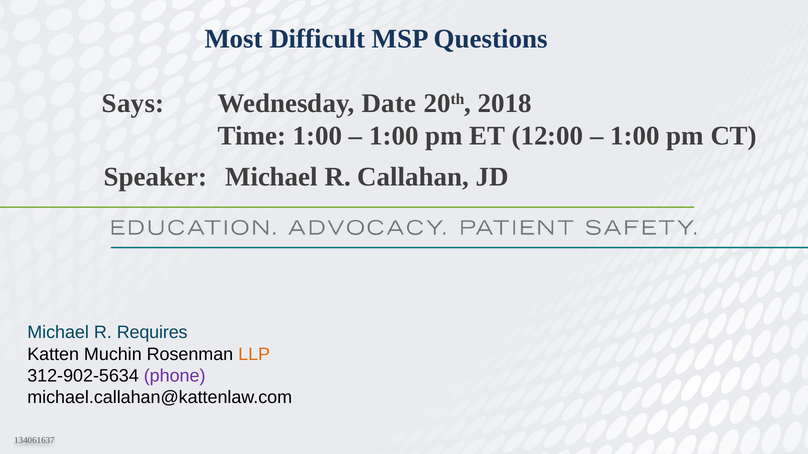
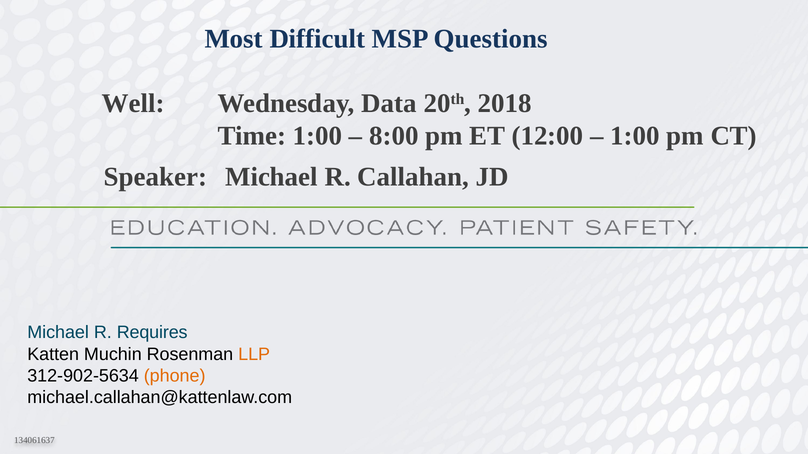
Says: Says -> Well
Date: Date -> Data
1:00 at (394, 136): 1:00 -> 8:00
phone colour: purple -> orange
